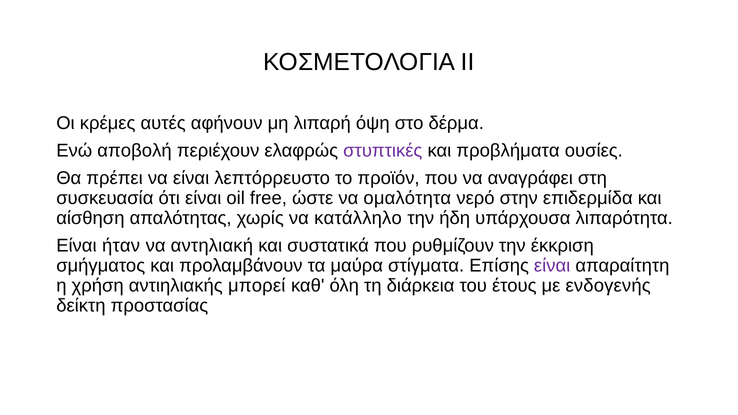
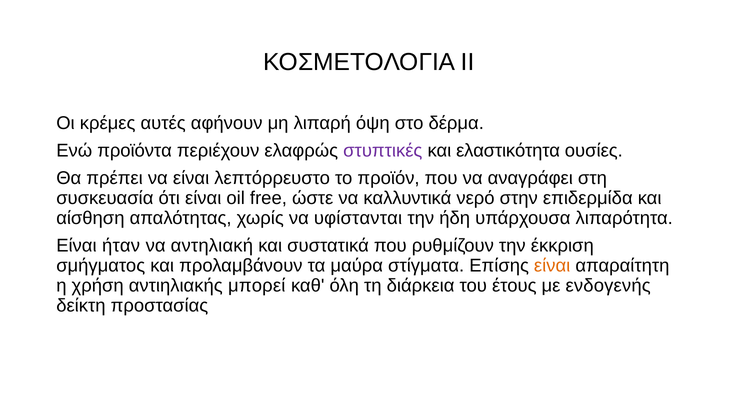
αποβολή: αποβολή -> προϊόντα
προβλήματα: προβλήματα -> ελαστικότητα
ομαλότητα: ομαλότητα -> καλλυντικά
κατάλληλο: κατάλληλο -> υφίστανται
είναι at (552, 266) colour: purple -> orange
